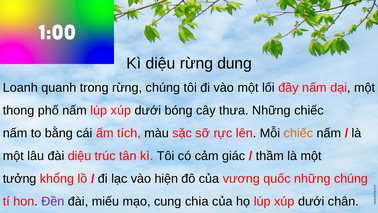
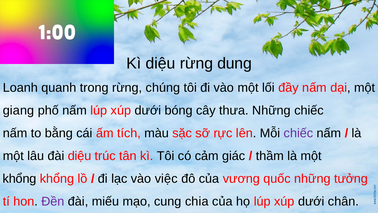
thong: thong -> giang
chiếc at (298, 133) colour: orange -> purple
tưởng at (20, 178): tưởng -> khổng
hiện: hiện -> việc
những chúng: chúng -> tưởng
